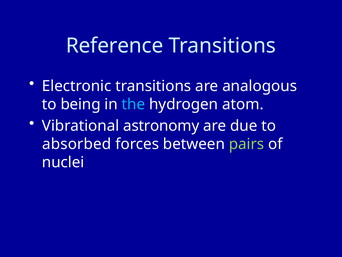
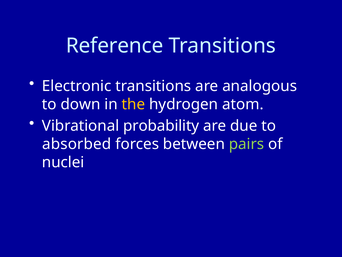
being: being -> down
the colour: light blue -> yellow
astronomy: astronomy -> probability
